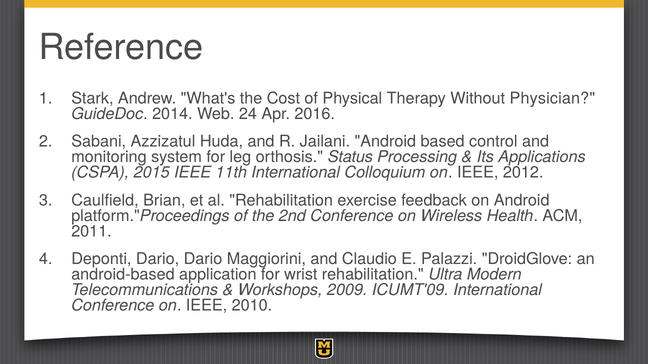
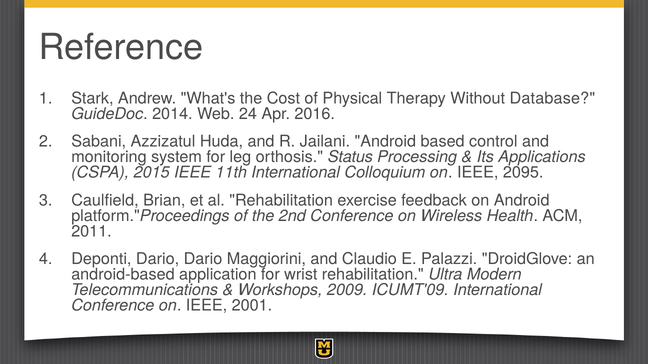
Physician: Physician -> Database
2012: 2012 -> 2095
2010: 2010 -> 2001
